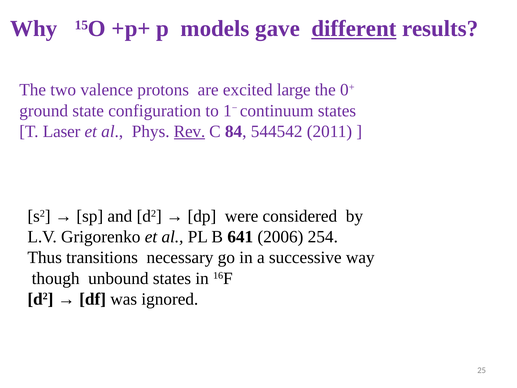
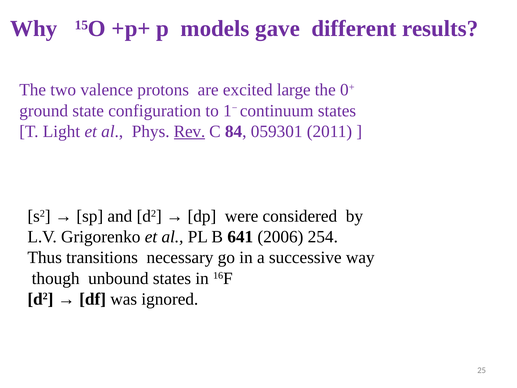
different underline: present -> none
Laser: Laser -> Light
544542: 544542 -> 059301
